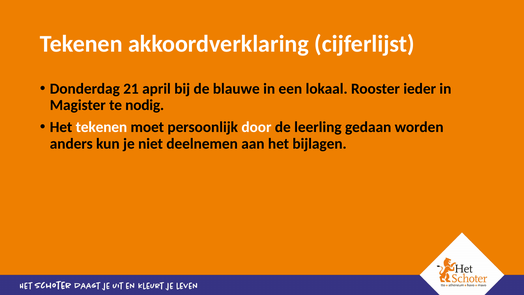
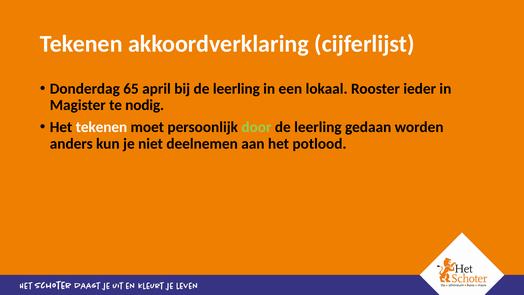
21: 21 -> 65
bij de blauwe: blauwe -> leerling
door colour: white -> light green
bijlagen: bijlagen -> potlood
